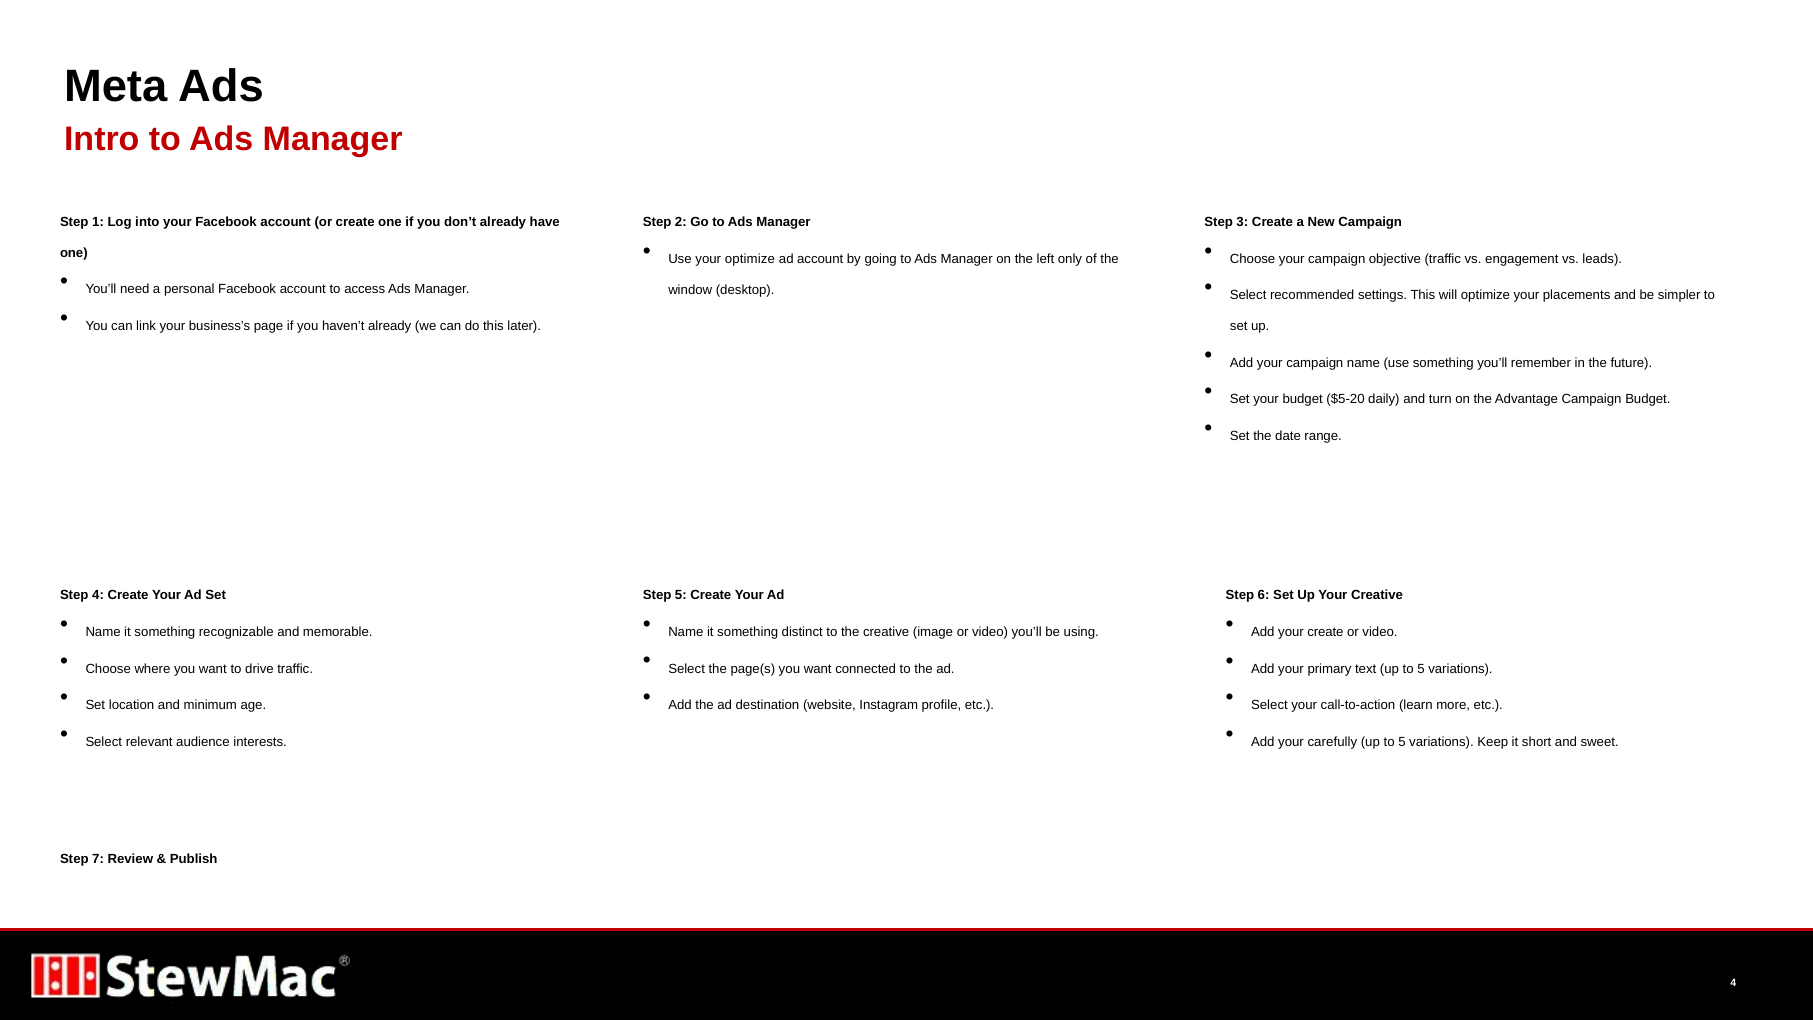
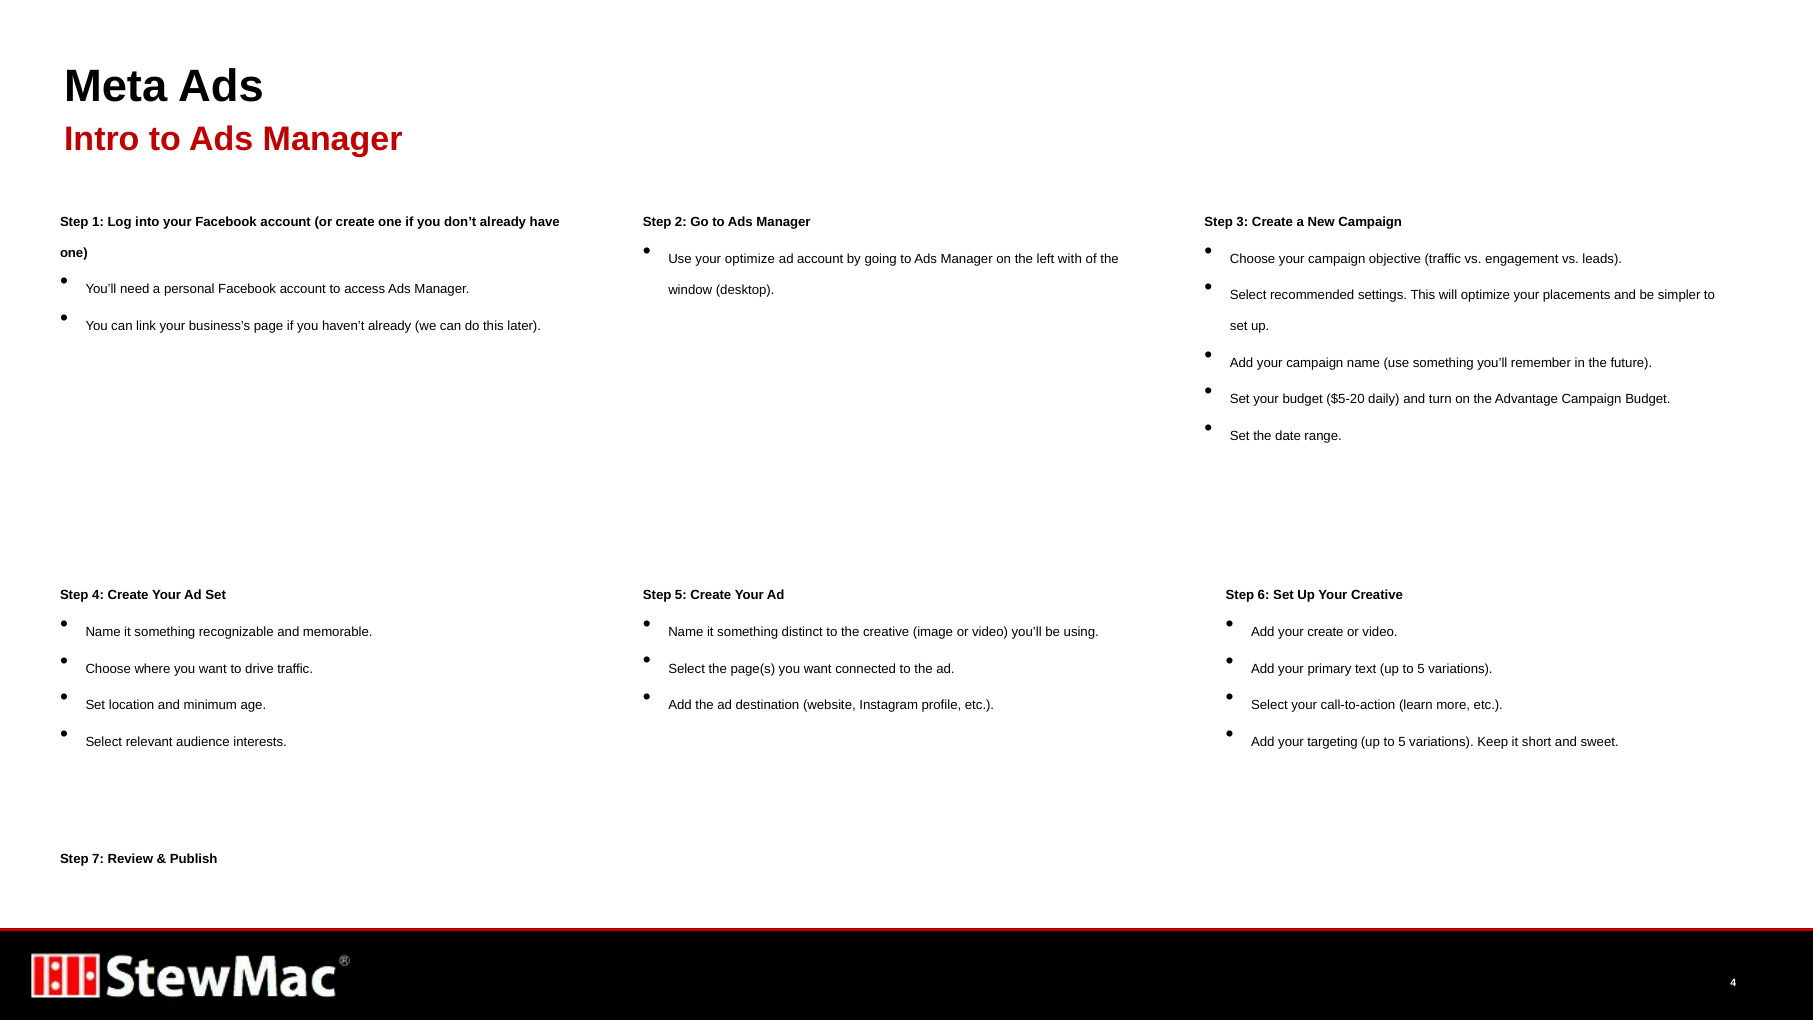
only: only -> with
carefully: carefully -> targeting
